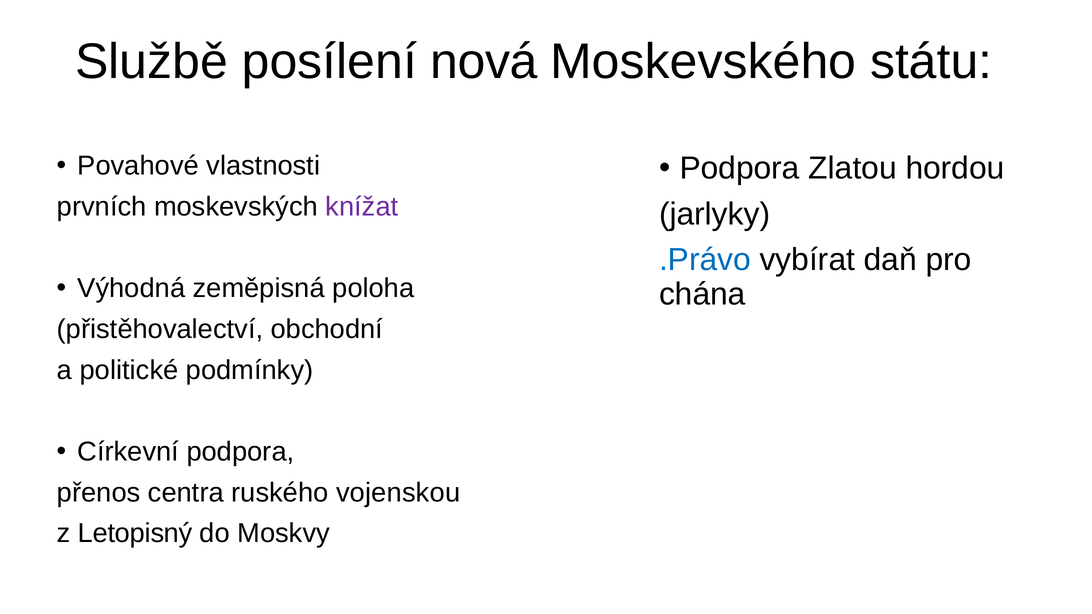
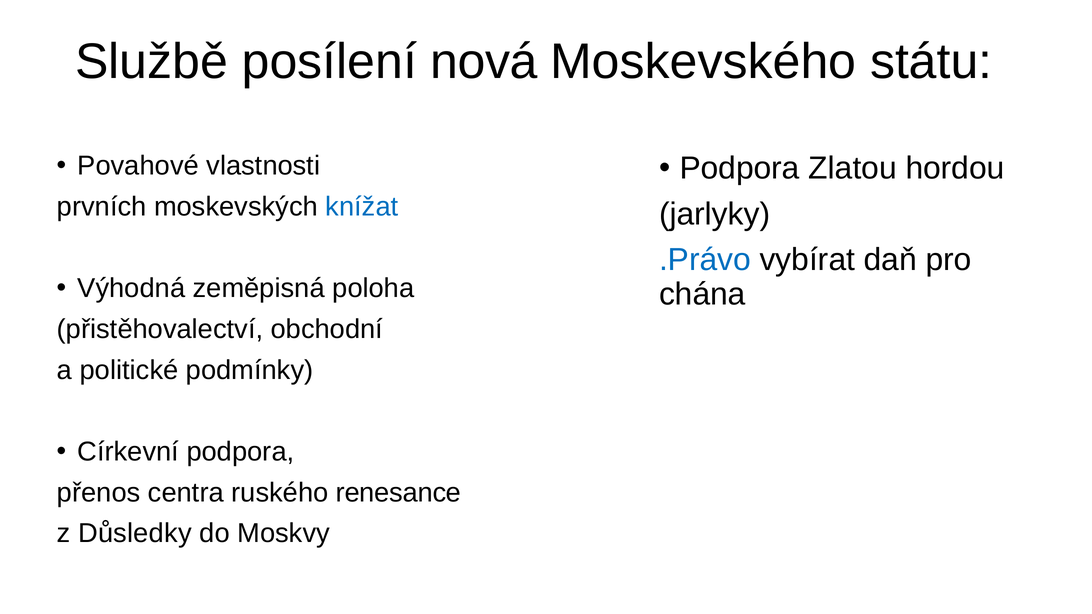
knížat colour: purple -> blue
vojenskou: vojenskou -> renesance
Letopisný: Letopisný -> Důsledky
